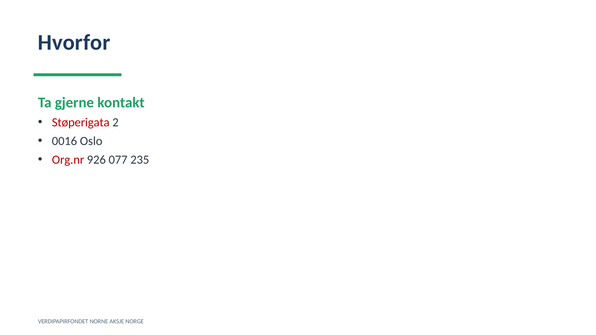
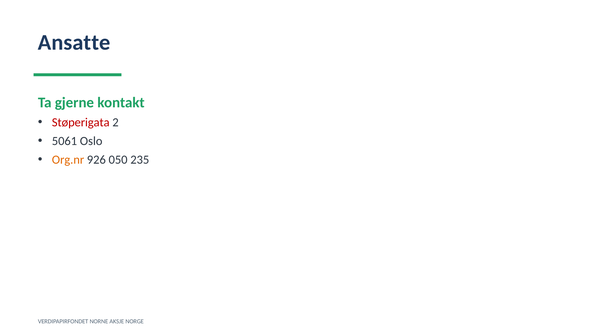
Hvorfor: Hvorfor -> Ansatte
0016: 0016 -> 5061
Org.nr colour: red -> orange
077: 077 -> 050
